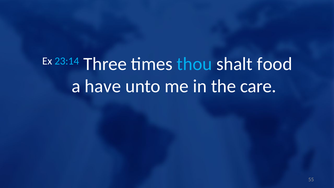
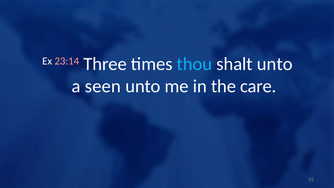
23:14 colour: light blue -> pink
shalt food: food -> unto
have: have -> seen
